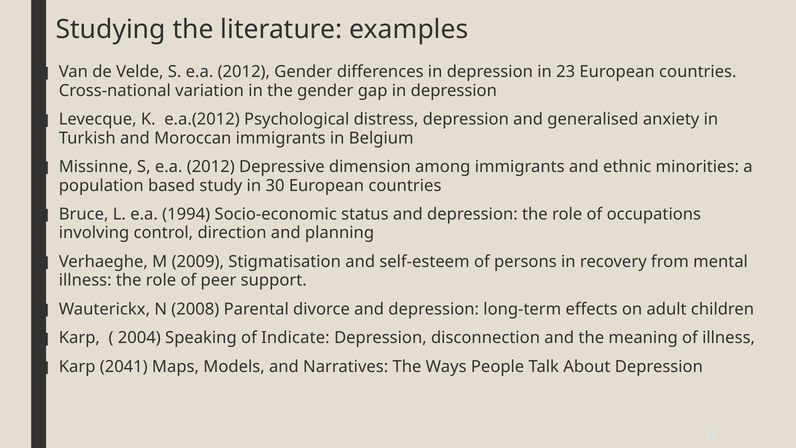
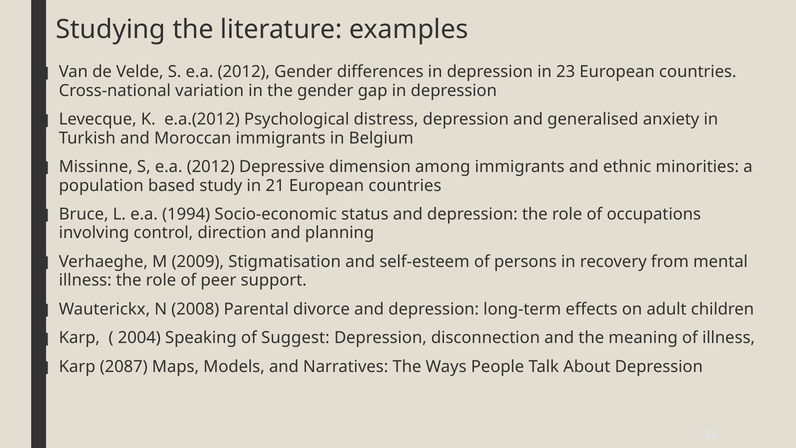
30: 30 -> 21
Indicate: Indicate -> Suggest
2041: 2041 -> 2087
